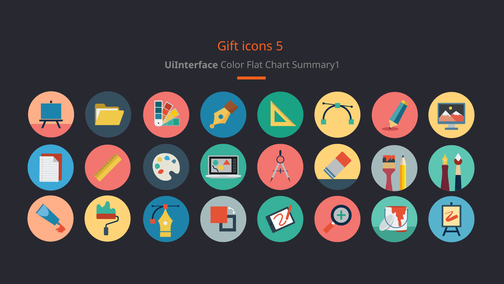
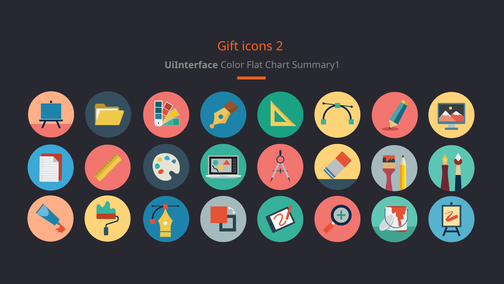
5: 5 -> 2
